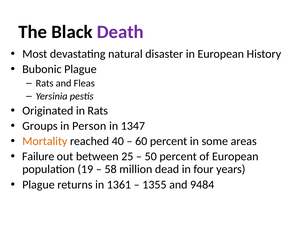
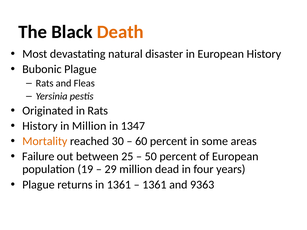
Death colour: purple -> orange
Groups at (40, 126): Groups -> History
in Person: Person -> Million
40: 40 -> 30
58: 58 -> 29
1355 at (154, 185): 1355 -> 1361
9484: 9484 -> 9363
